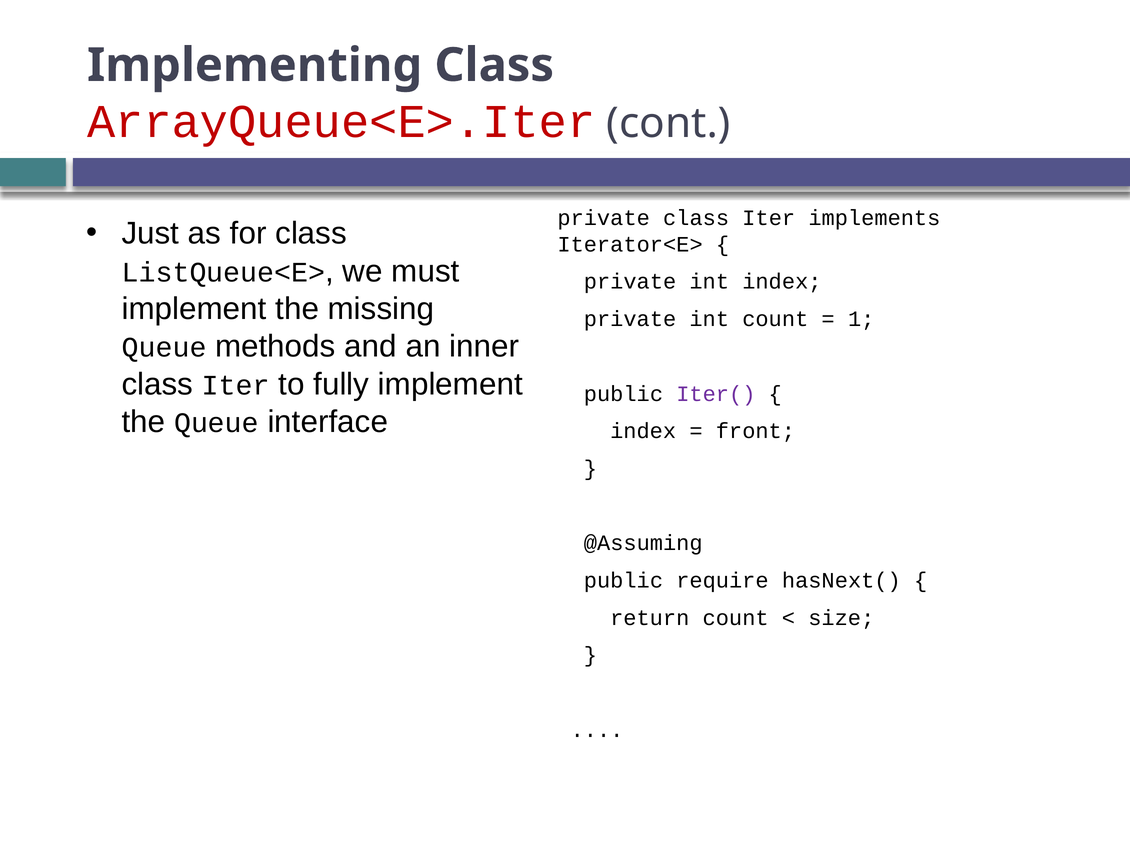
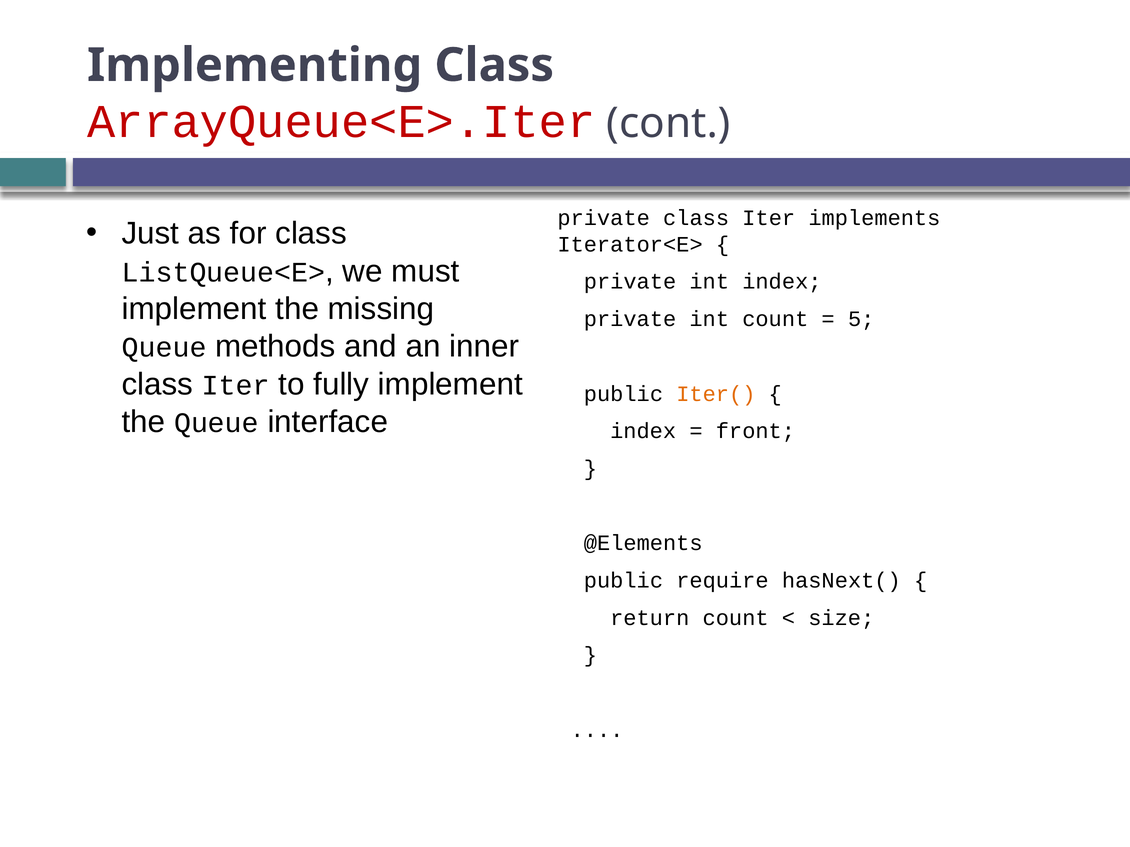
1: 1 -> 5
Iter( colour: purple -> orange
@Assuming: @Assuming -> @Elements
